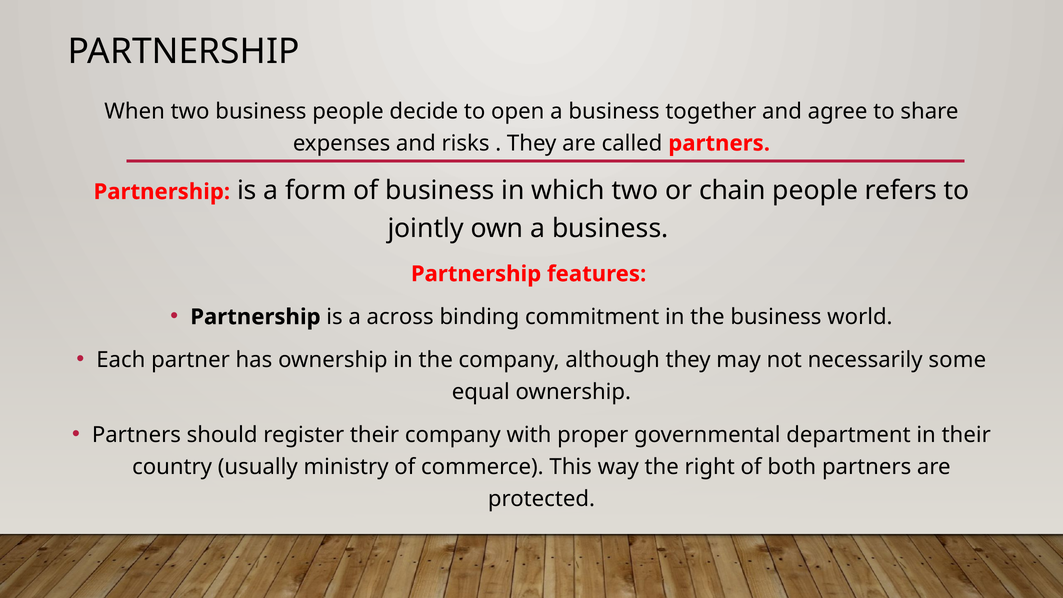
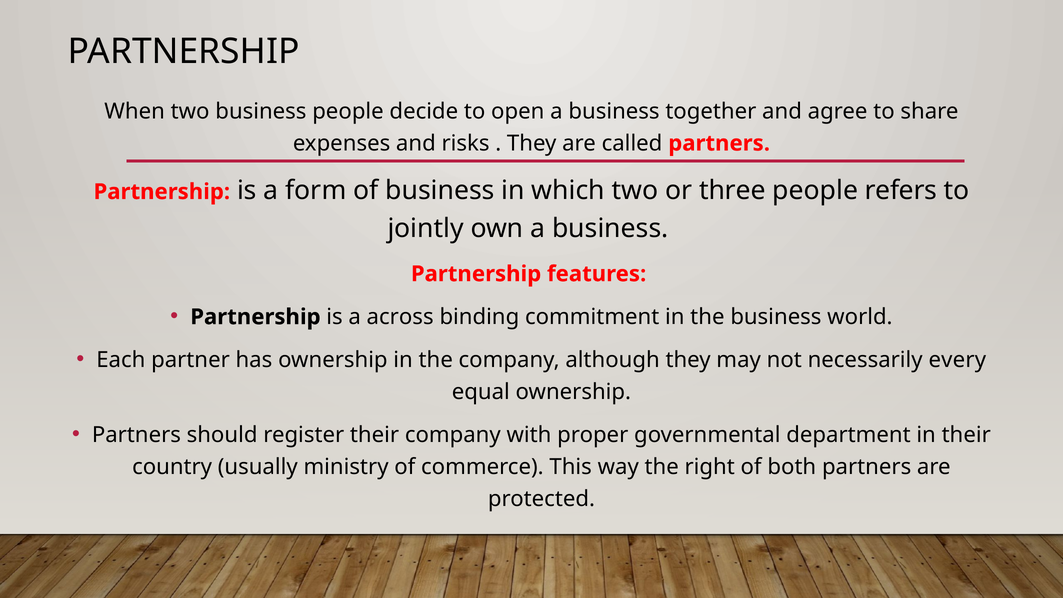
chain: chain -> three
some: some -> every
